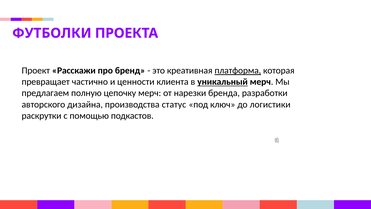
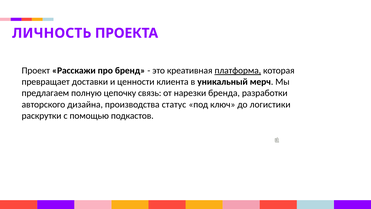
ФУТБОЛКИ: ФУТБОЛКИ -> ЛИЧНОСТЬ
частично: частично -> доставки
уникальный underline: present -> none
цепочку мерч: мерч -> связь
